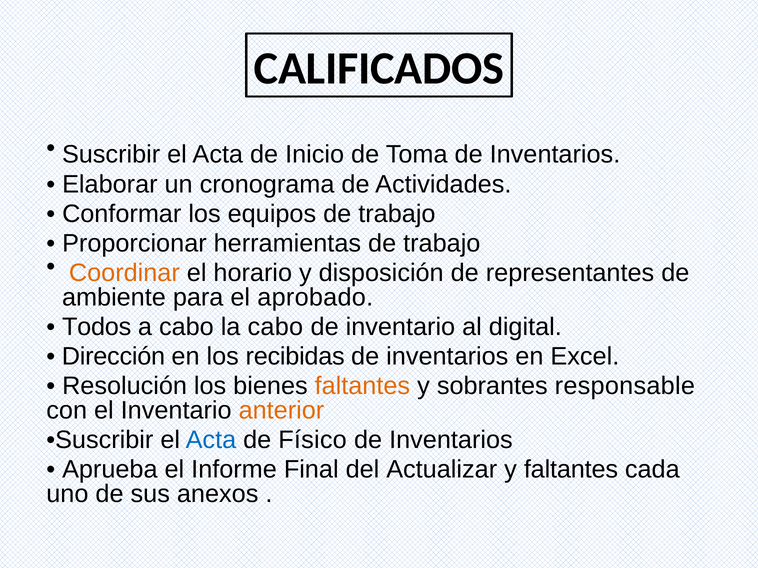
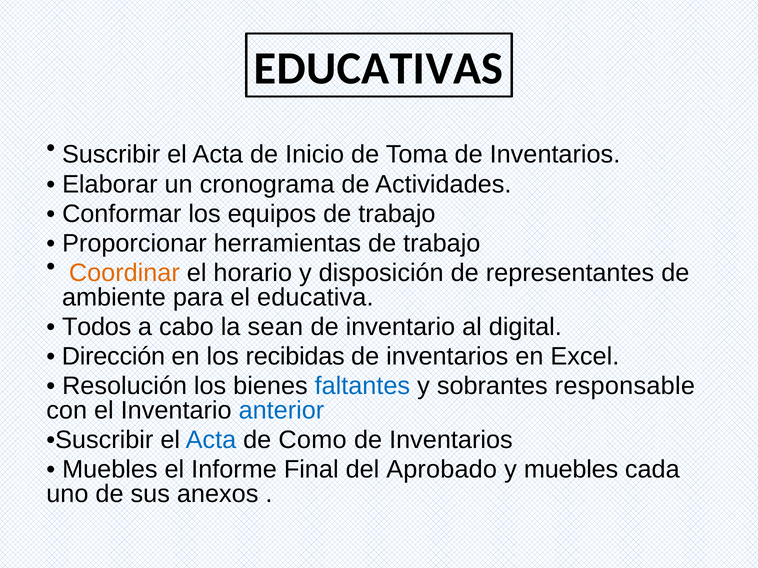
CALIFICADOS: CALIFICADOS -> EDUCATIVAS
aprobado: aprobado -> educativa
la cabo: cabo -> sean
faltantes at (362, 386) colour: orange -> blue
anterior colour: orange -> blue
Físico: Físico -> Como
Aprueba at (110, 470): Aprueba -> Muebles
Actualizar: Actualizar -> Aprobado
y faltantes: faltantes -> muebles
